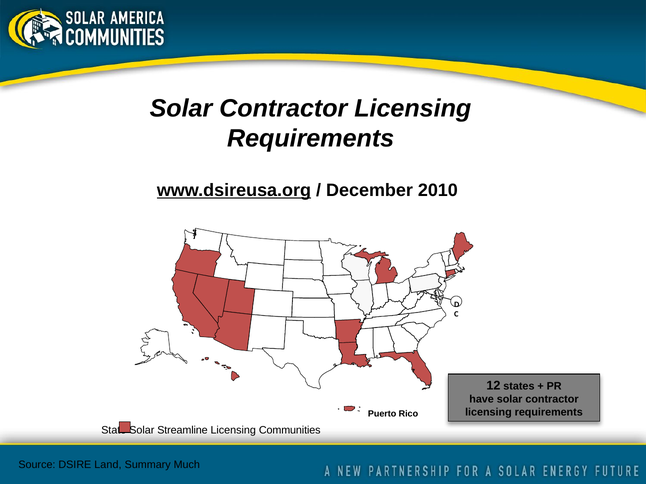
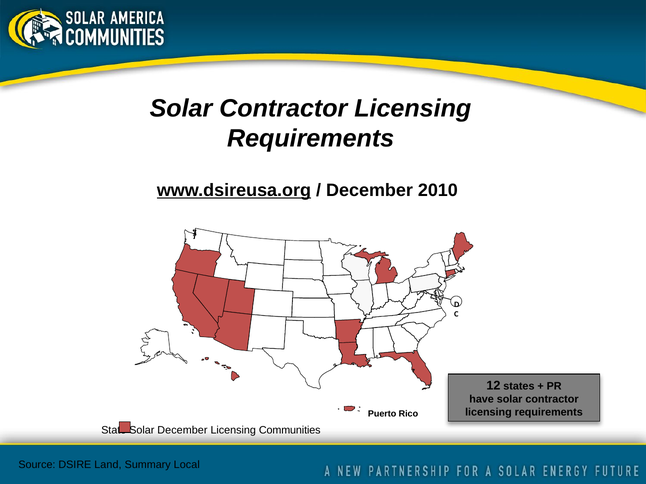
Solar Streamline: Streamline -> December
Much: Much -> Local
